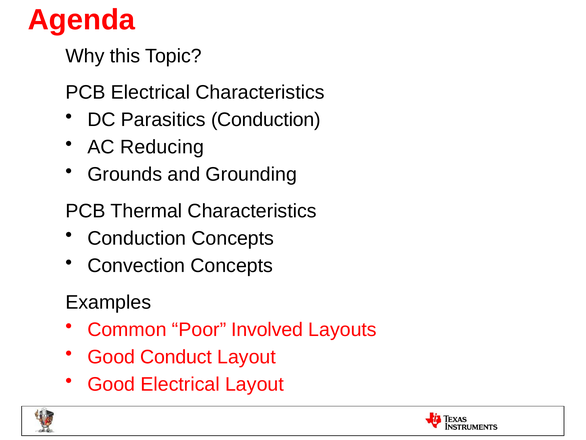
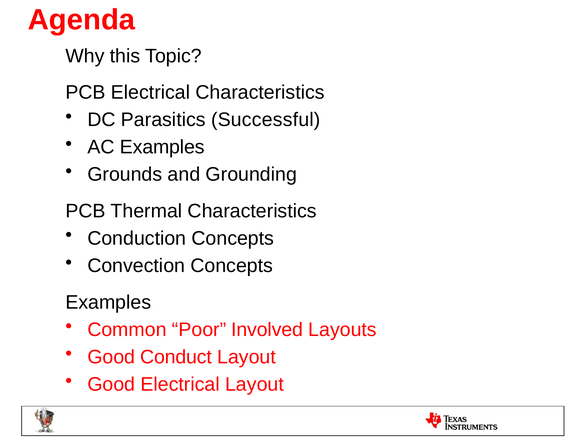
Parasitics Conduction: Conduction -> Successful
AC Reducing: Reducing -> Examples
